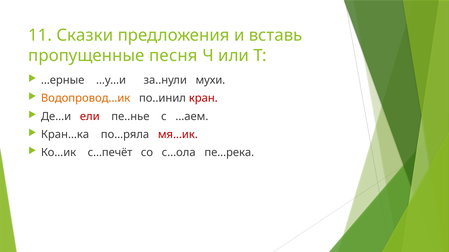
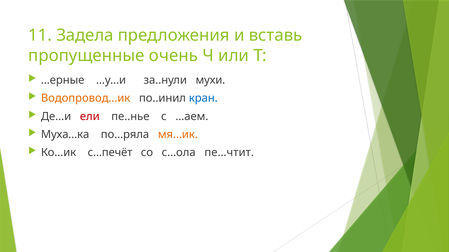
Сказки: Сказки -> Задела
песня: песня -> очень
кран colour: red -> blue
Кран…ка: Кран…ка -> Муха…ка
мя…ик colour: red -> orange
пе…река: пе…река -> пе…чтит
